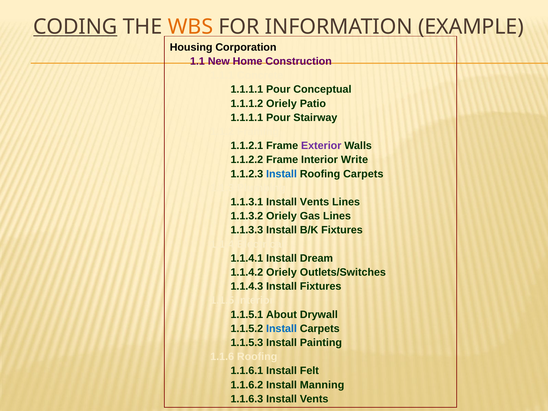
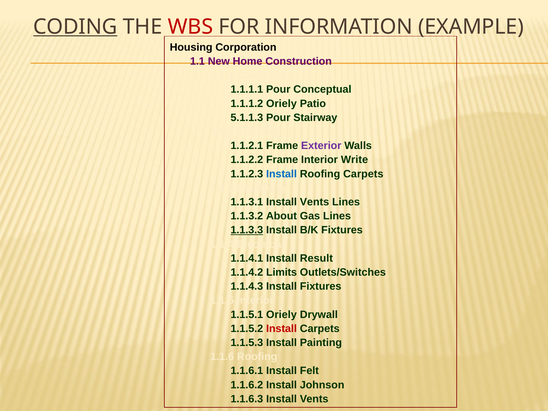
WBS colour: orange -> red
1.1.1.1 at (247, 118): 1.1.1.1 -> 5.1.1.3
1.1.3.2 Oriely: Oriely -> About
1.1.3.3 underline: none -> present
Dream: Dream -> Result
1.1.4.2 Oriely: Oriely -> Limits
1.1.5.1 About: About -> Oriely
Install at (282, 329) colour: blue -> red
Manning: Manning -> Johnson
